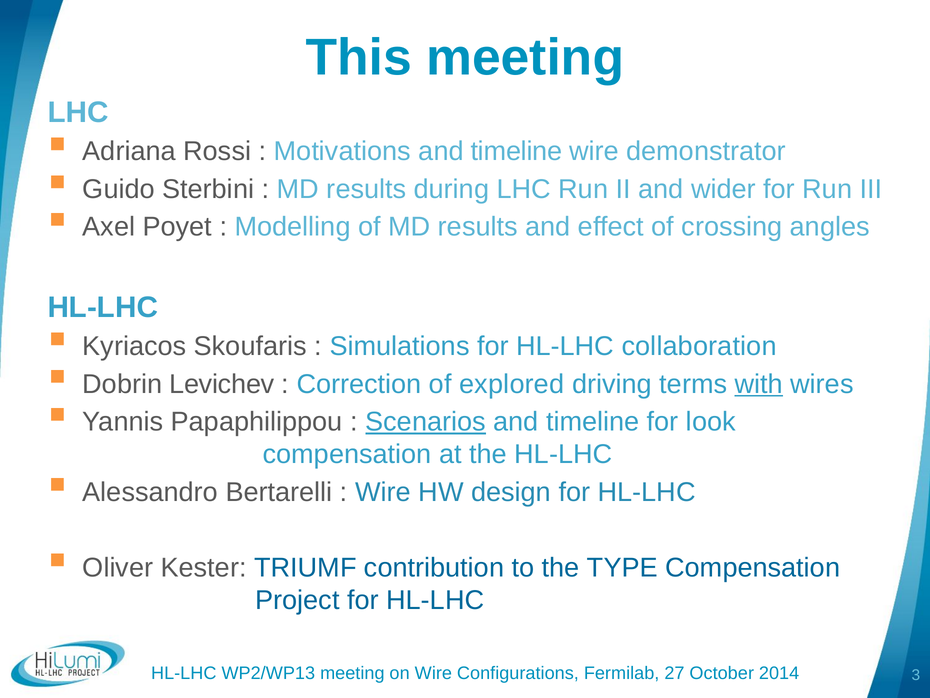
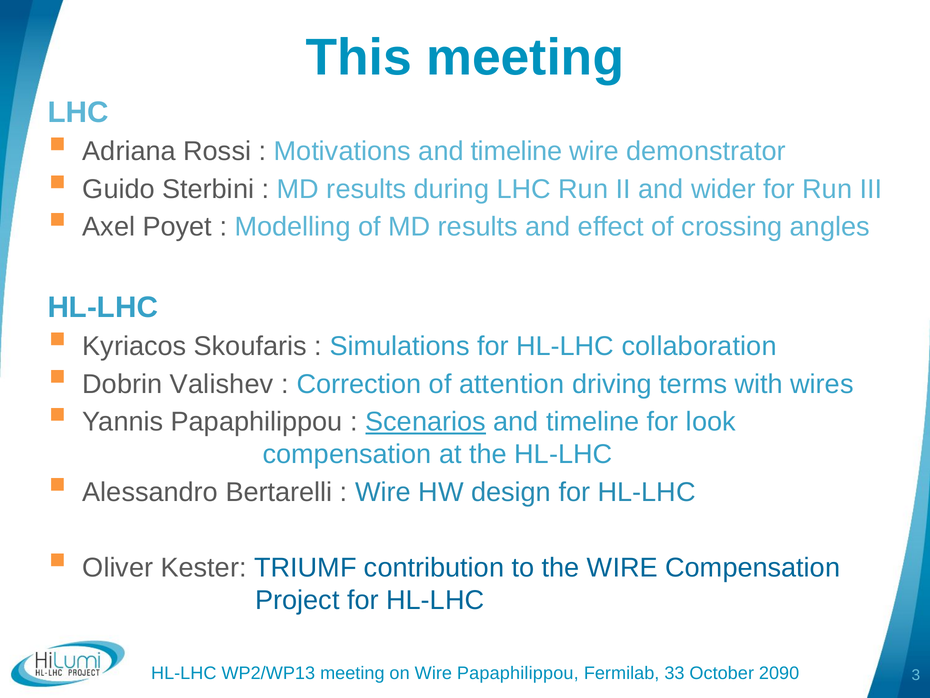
Levichev: Levichev -> Valishev
explored: explored -> attention
with underline: present -> none
the TYPE: TYPE -> WIRE
Wire Configurations: Configurations -> Papaphilippou
27: 27 -> 33
2014: 2014 -> 2090
